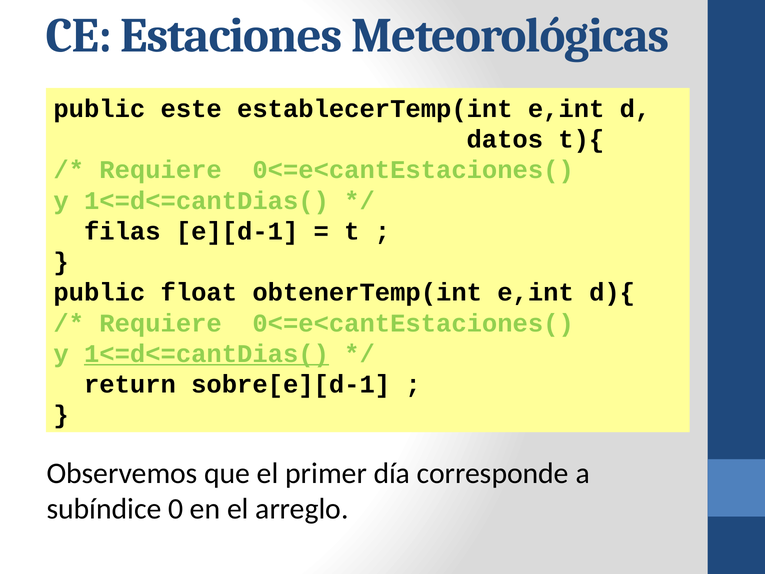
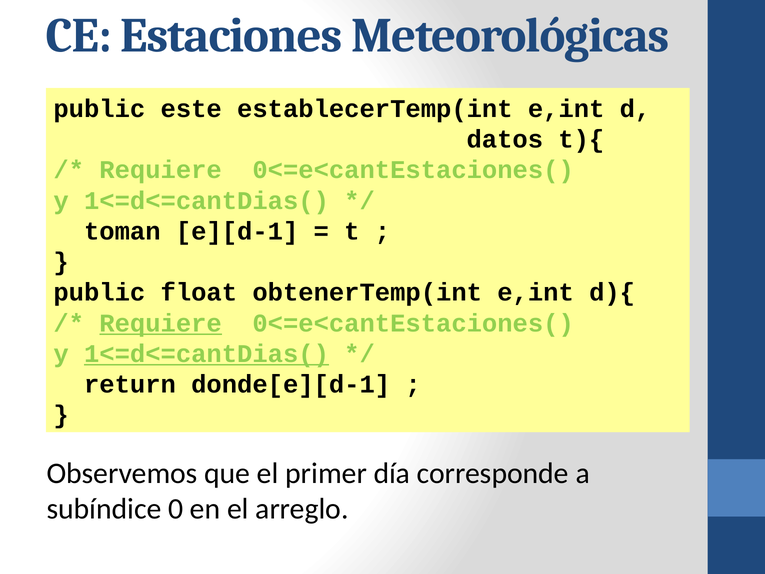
filas: filas -> toman
Requiere at (161, 323) underline: none -> present
sobre[e][d-1: sobre[e][d-1 -> donde[e][d-1
